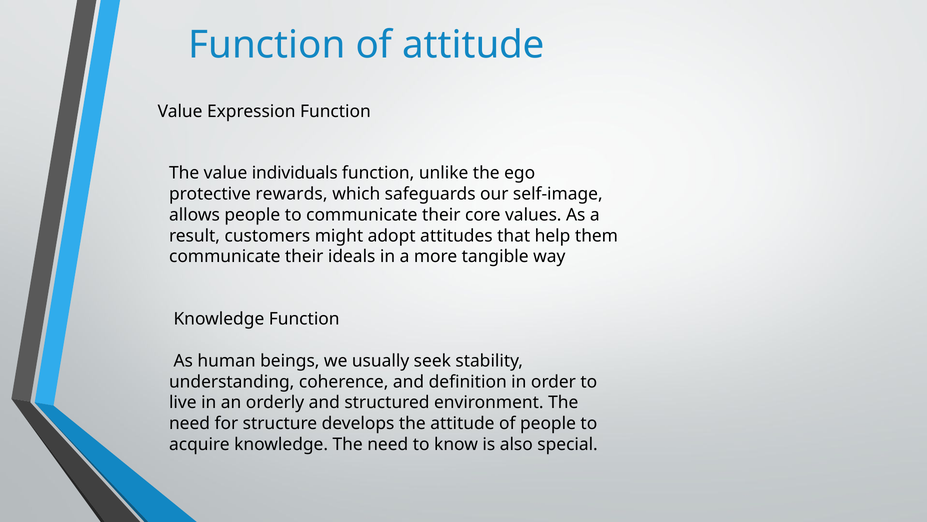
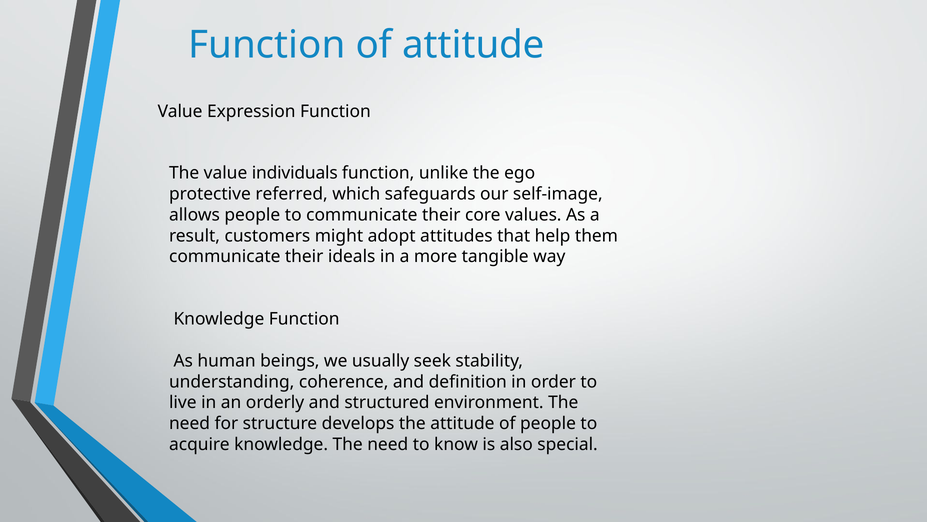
rewards: rewards -> referred
